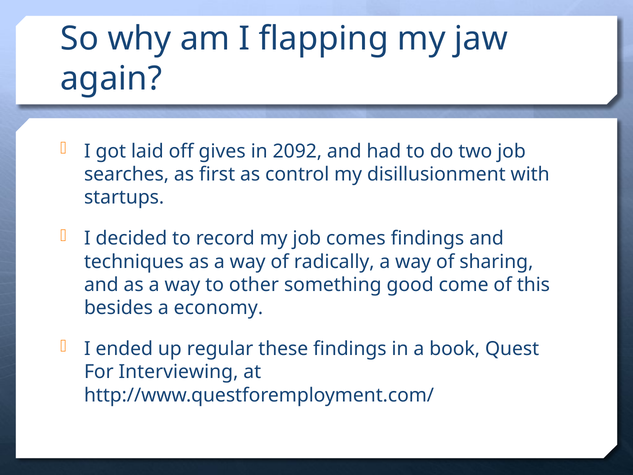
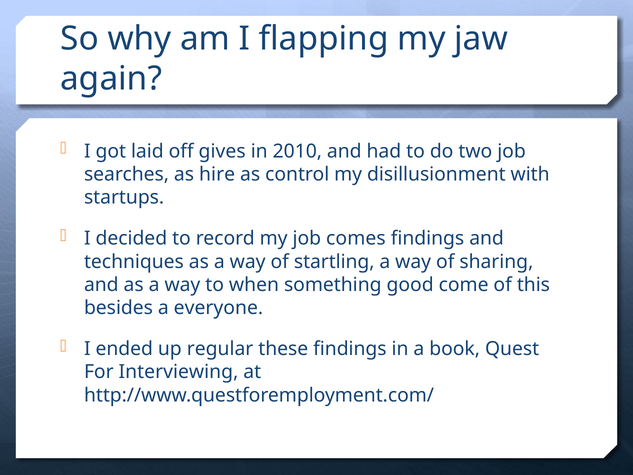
2092: 2092 -> 2010
first: first -> hire
radically: radically -> startling
other: other -> when
economy: economy -> everyone
